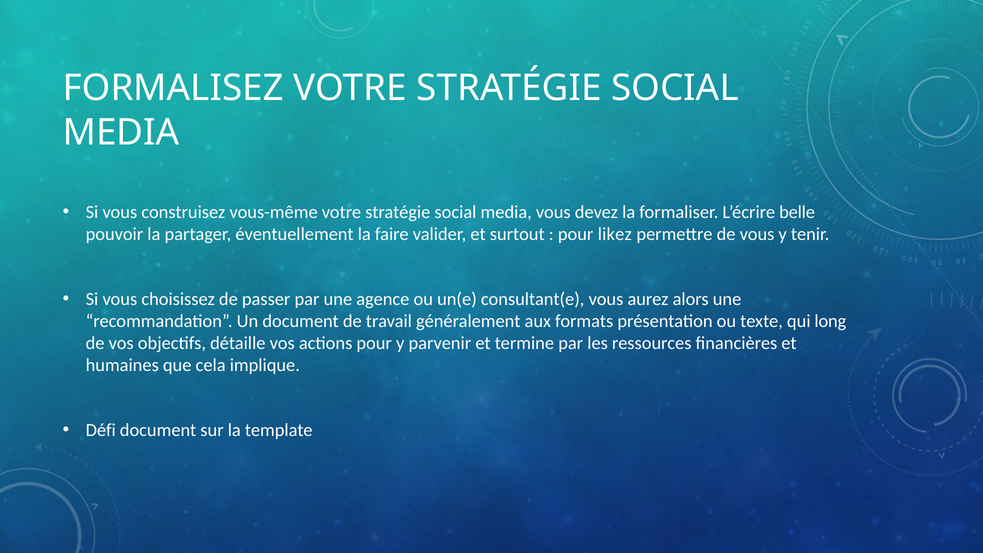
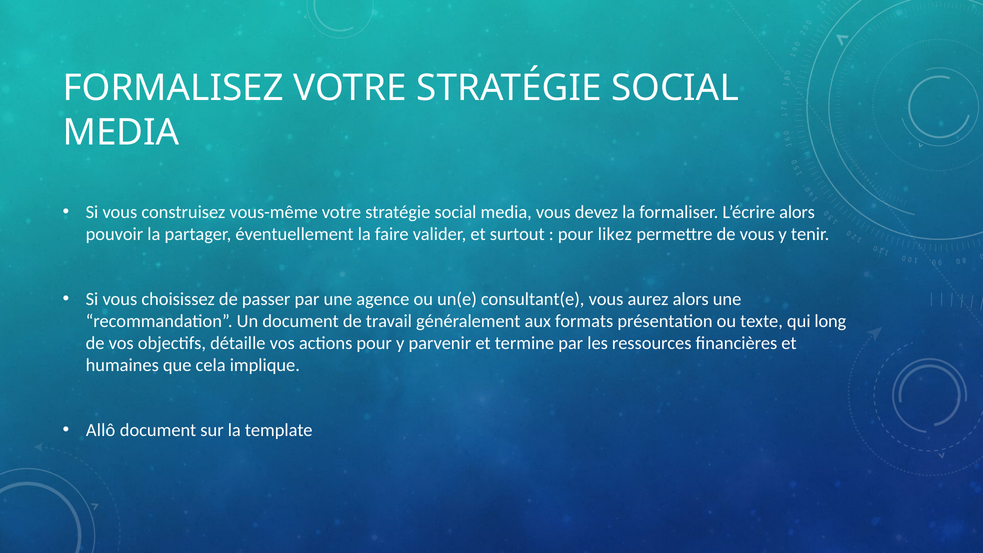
L’écrire belle: belle -> alors
Défi: Défi -> Allô
